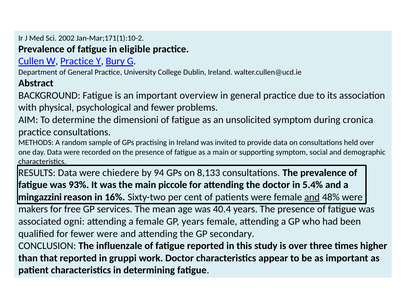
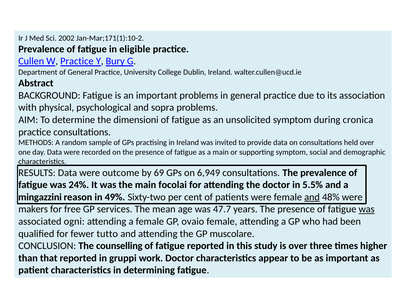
important overview: overview -> problems
and fewer: fewer -> sopra
chiedere: chiedere -> outcome
94: 94 -> 69
8,133: 8,133 -> 6,949
93%: 93% -> 24%
piccole: piccole -> focolai
5.4%: 5.4% -> 5.5%
16%: 16% -> 49%
40.4: 40.4 -> 47.7
was at (367, 209) underline: none -> present
GP years: years -> ovaio
fewer were: were -> tutto
secondary: secondary -> muscolare
influenzale: influenzale -> counselling
